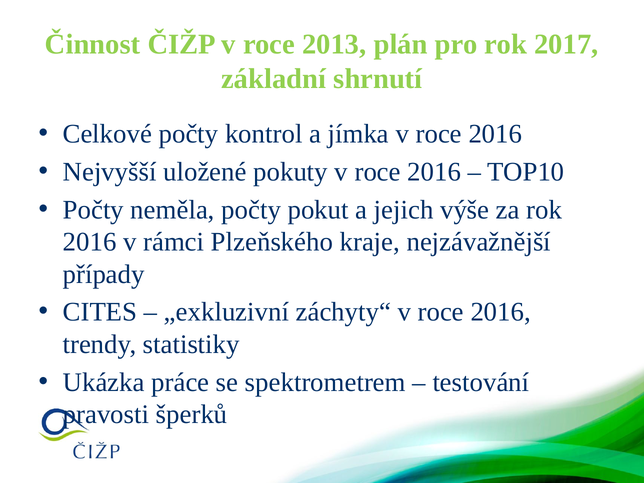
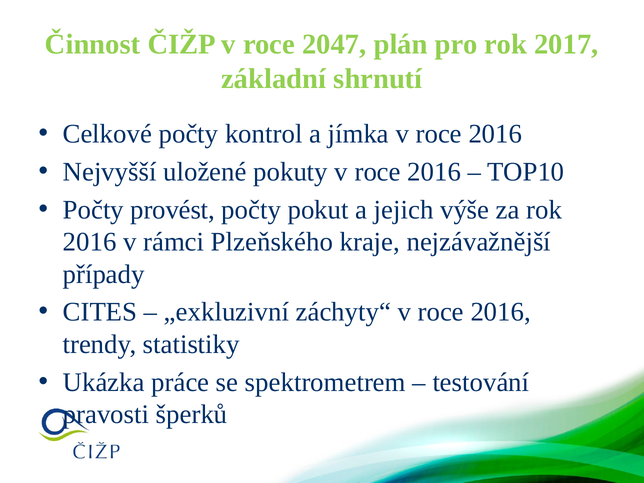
2013: 2013 -> 2047
neměla: neměla -> provést
